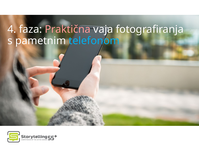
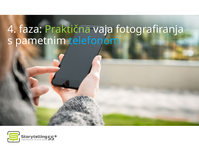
Praktična colour: pink -> light green
